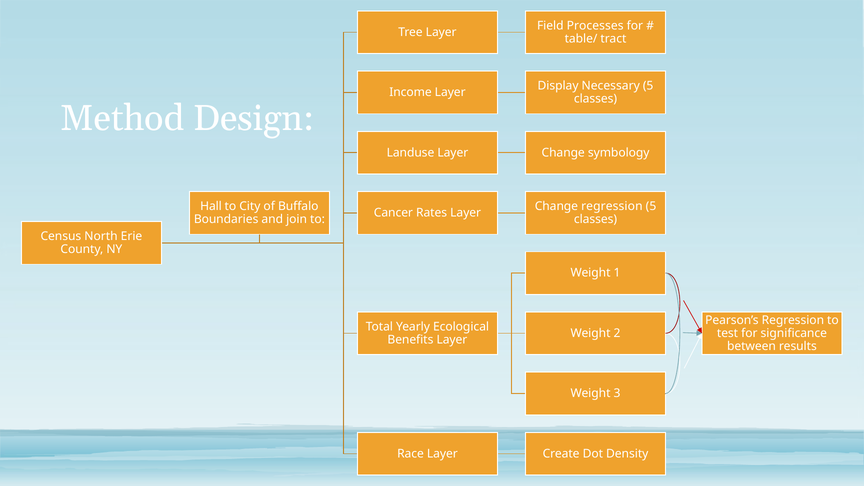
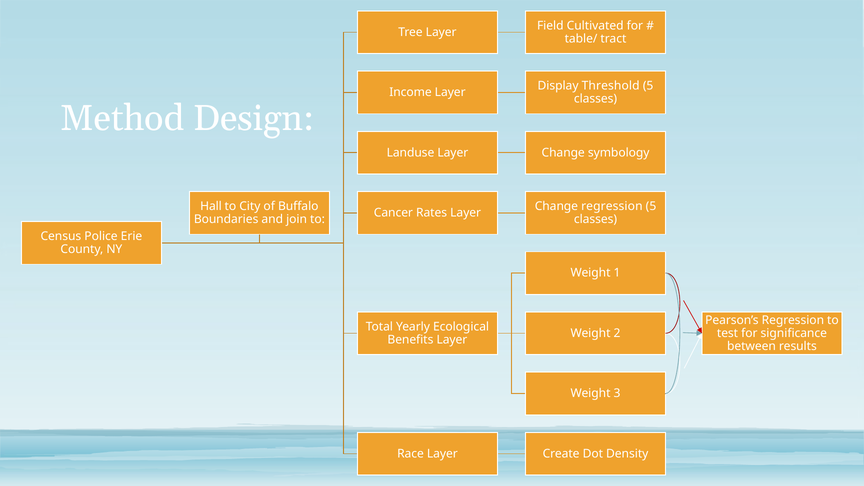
Processes: Processes -> Cultivated
Necessary: Necessary -> Threshold
North: North -> Police
